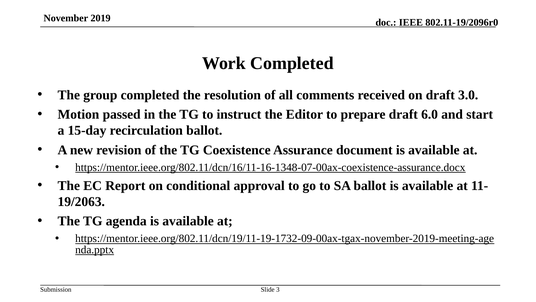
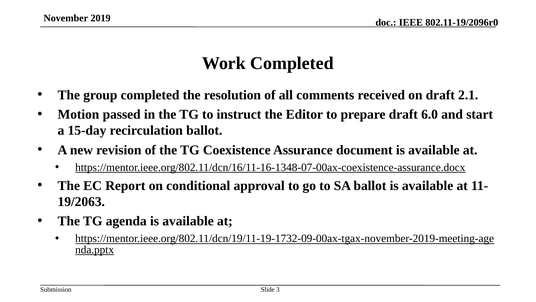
3.0: 3.0 -> 2.1
